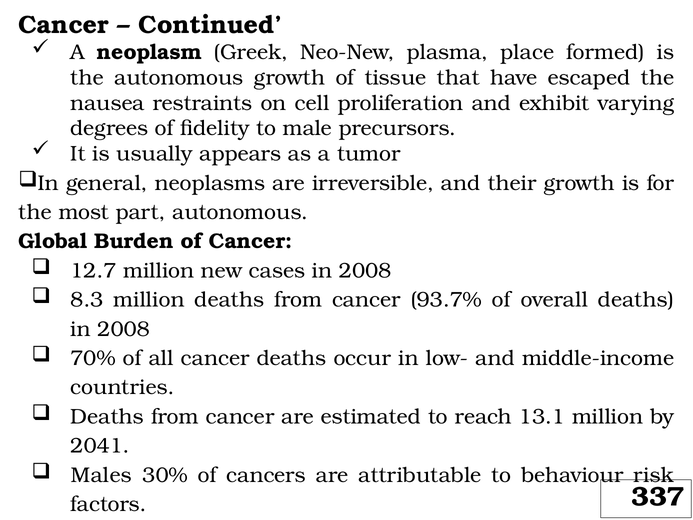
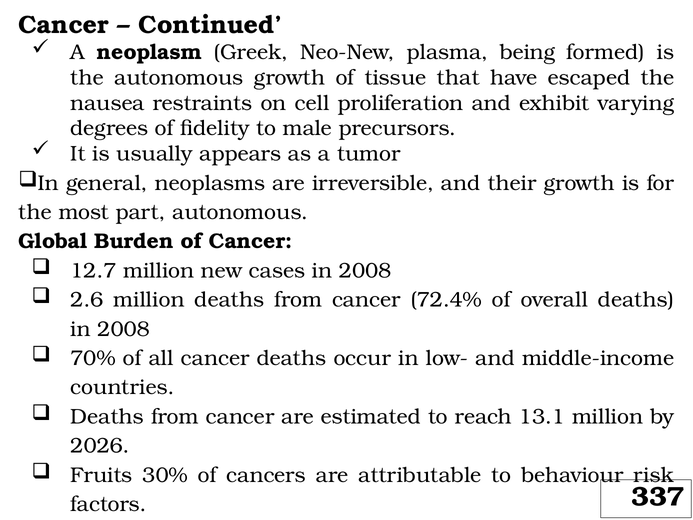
place: place -> being
8.3: 8.3 -> 2.6
93.7%: 93.7% -> 72.4%
2041: 2041 -> 2026
Males: Males -> Fruits
